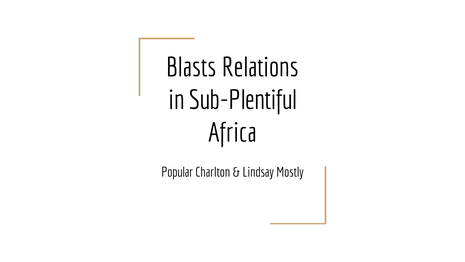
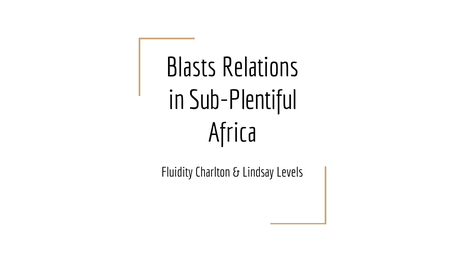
Popular: Popular -> Fluidity
Mostly: Mostly -> Levels
